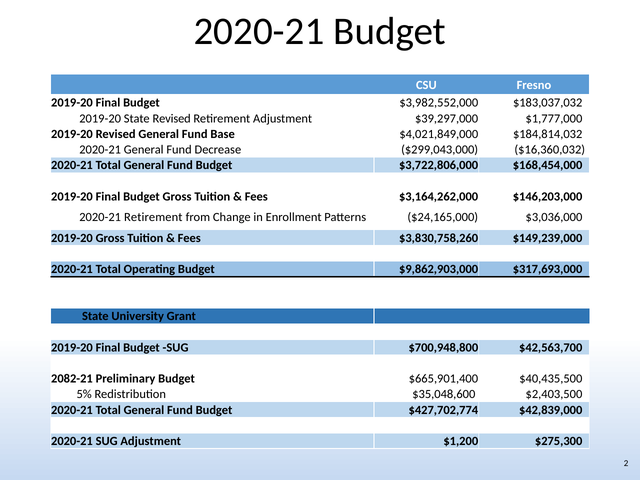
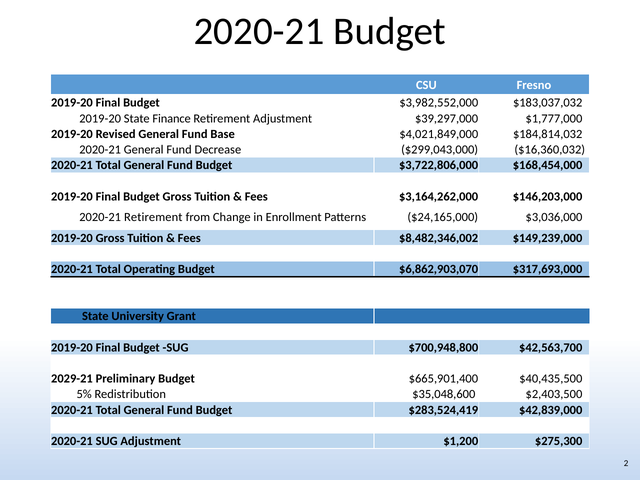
State Revised: Revised -> Finance
$3,830,758,260: $3,830,758,260 -> $8,482,346,002
$9,862,903,000: $9,862,903,000 -> $6,862,903,070
2082-21: 2082-21 -> 2029-21
$427,702,774: $427,702,774 -> $283,524,419
